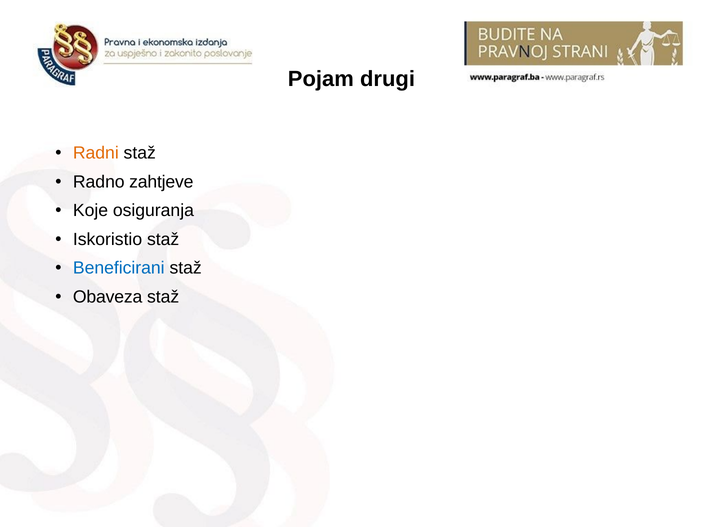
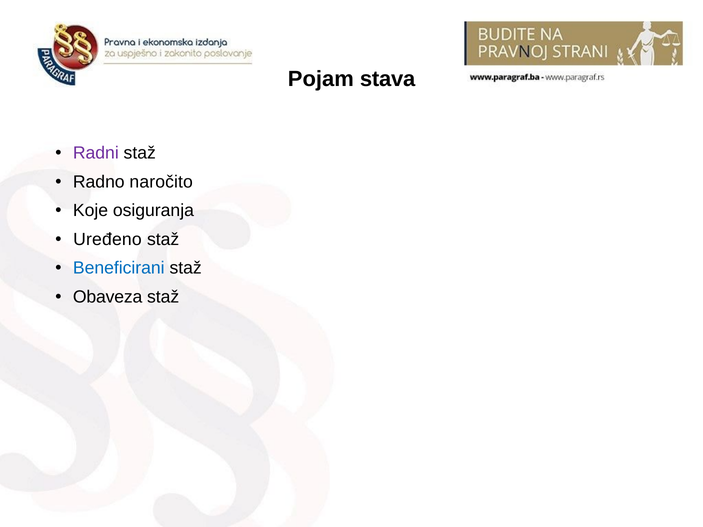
drugi: drugi -> stava
Radni colour: orange -> purple
zahtjeve: zahtjeve -> naročito
Iskoristio: Iskoristio -> Uređeno
